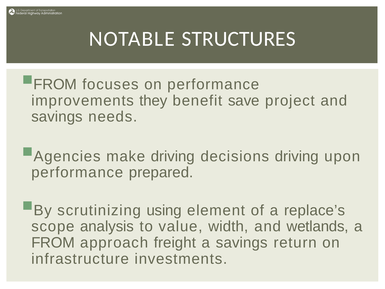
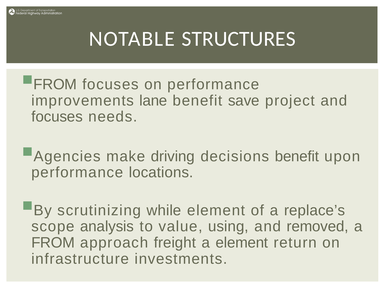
they: they -> lane
savings at (57, 117): savings -> focuses
decisions driving: driving -> benefit
prepared: prepared -> locations
using: using -> while
width: width -> using
wetlands: wetlands -> removed
a savings: savings -> element
